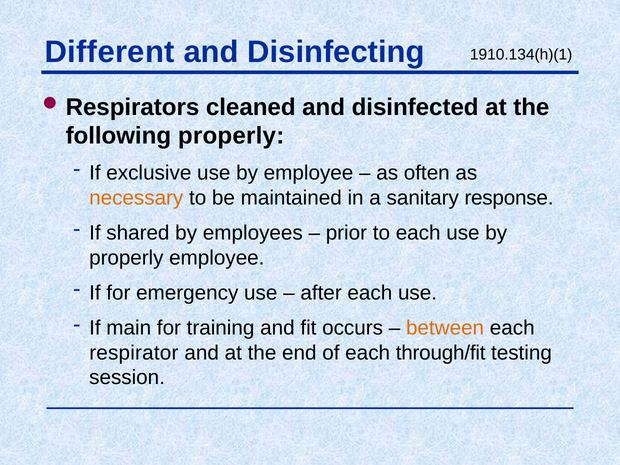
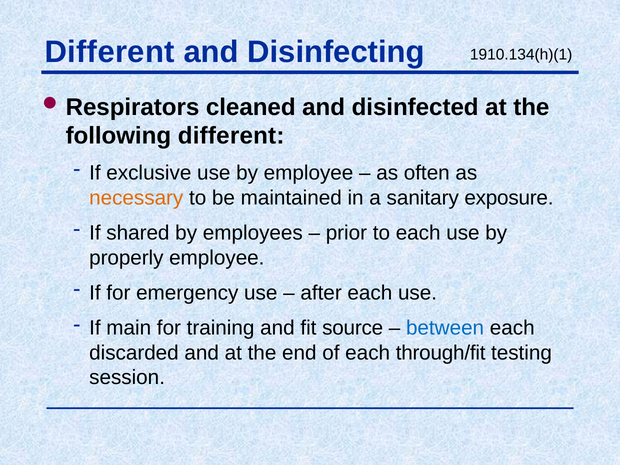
following properly: properly -> different
response: response -> exposure
occurs: occurs -> source
between colour: orange -> blue
respirator: respirator -> discarded
